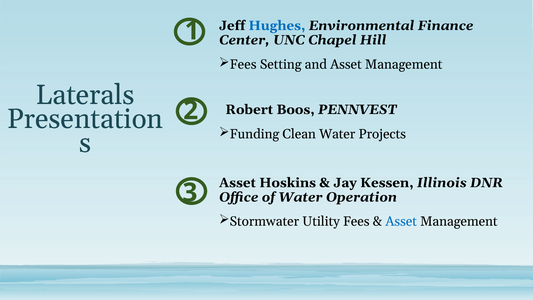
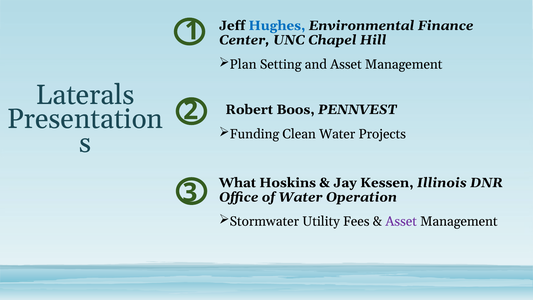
Fees at (243, 64): Fees -> Plan
Asset at (237, 183): Asset -> What
Asset at (401, 221) colour: blue -> purple
